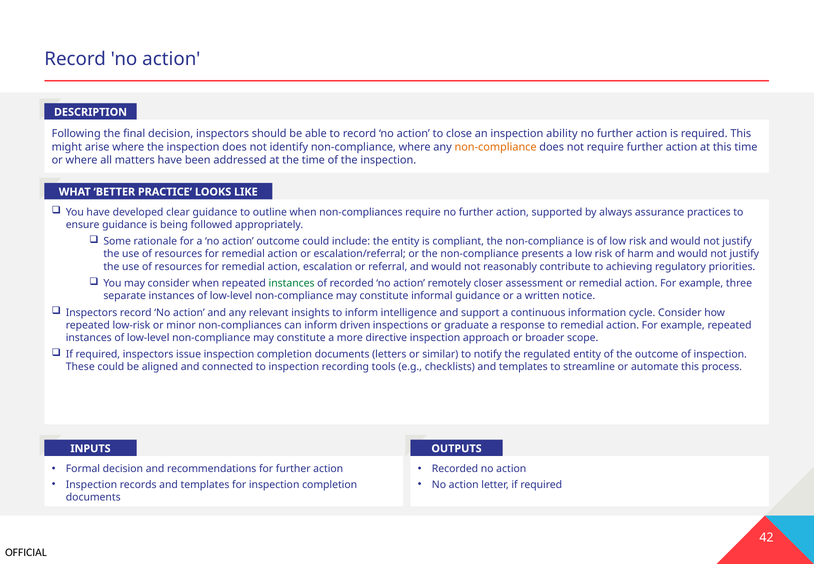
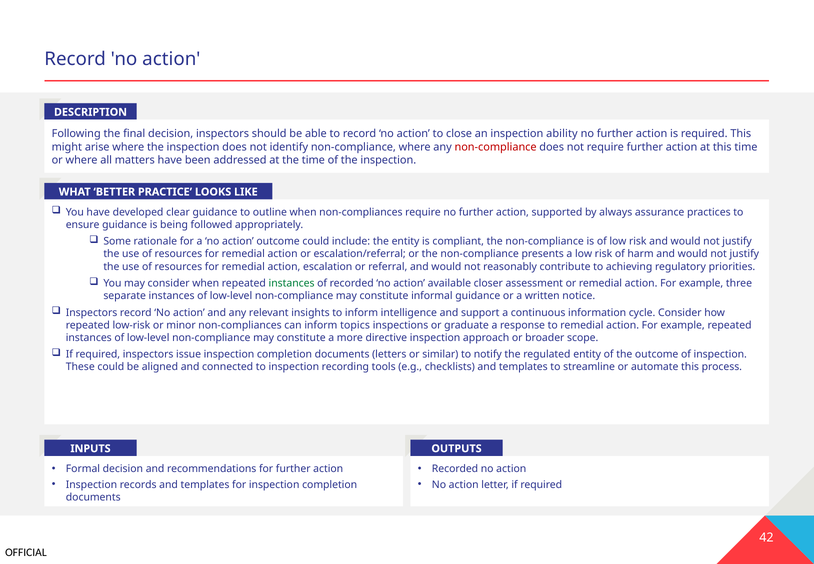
non-compliance at (496, 147) colour: orange -> red
remotely: remotely -> available
driven: driven -> topics
